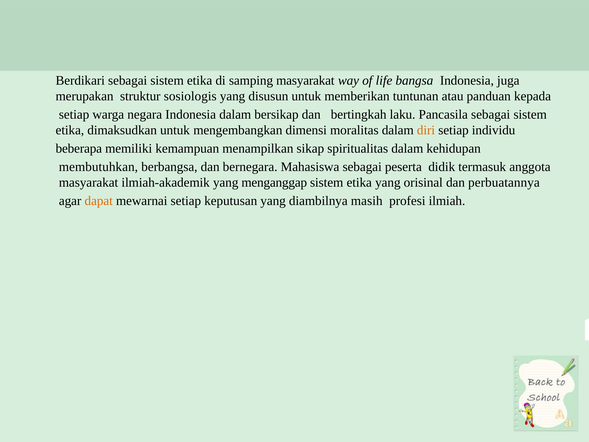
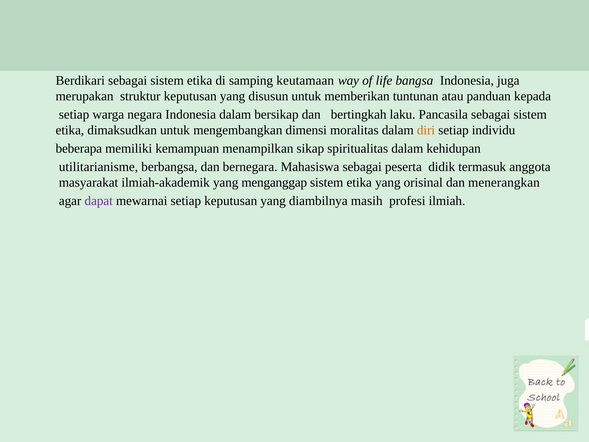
samping masyarakat: masyarakat -> keutamaan
struktur sosiologis: sosiologis -> keputusan
membutuhkan: membutuhkan -> utilitarianisme
perbuatannya: perbuatannya -> menerangkan
dapat colour: orange -> purple
